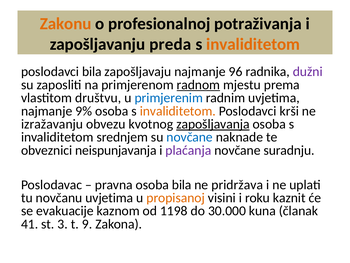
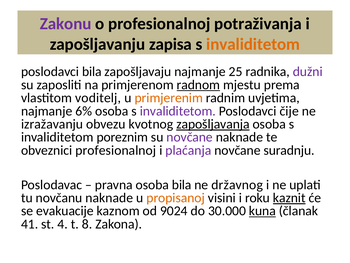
Zakonu colour: orange -> purple
preda: preda -> zapisa
96: 96 -> 25
društvu: društvu -> voditelj
primjerenim colour: blue -> orange
9%: 9% -> 6%
invaliditetom at (178, 111) colour: orange -> purple
krši: krši -> čije
srednjem: srednjem -> poreznim
novčane at (190, 137) colour: blue -> purple
obveznici neispunjavanja: neispunjavanja -> profesionalnoj
pridržava: pridržava -> državnog
novčanu uvjetima: uvjetima -> naknade
kaznit underline: none -> present
1198: 1198 -> 9024
kuna underline: none -> present
3: 3 -> 4
9: 9 -> 8
